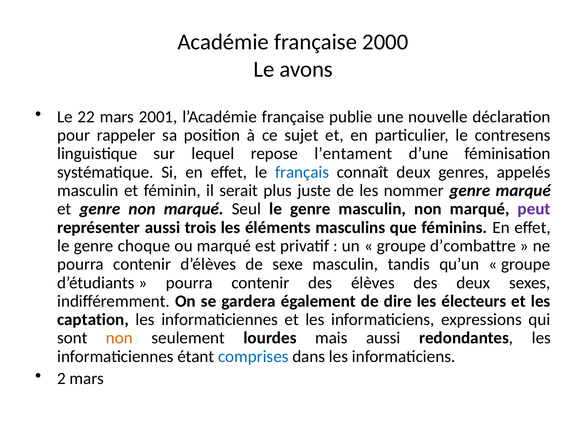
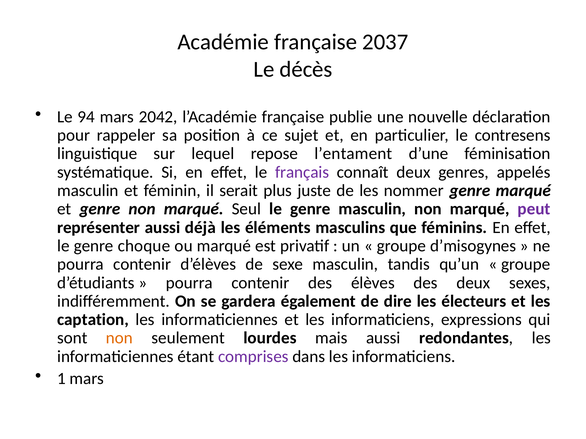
2000: 2000 -> 2037
avons: avons -> décès
22: 22 -> 94
2001: 2001 -> 2042
français colour: blue -> purple
trois: trois -> déjà
d’combattre: d’combattre -> d’misogynes
comprises colour: blue -> purple
2: 2 -> 1
